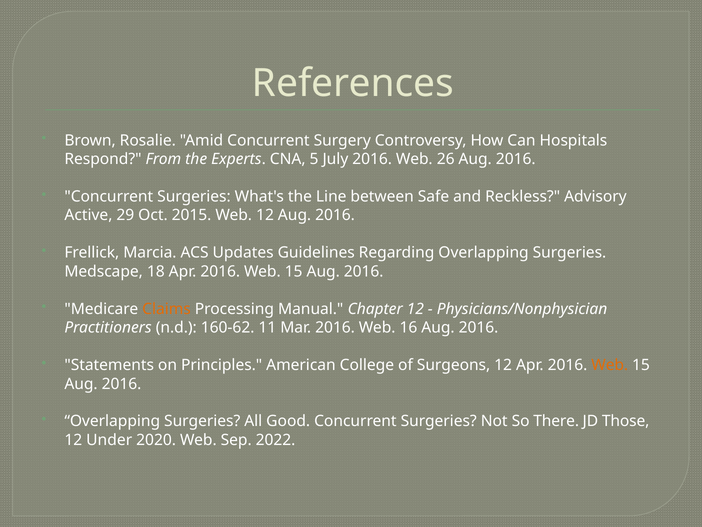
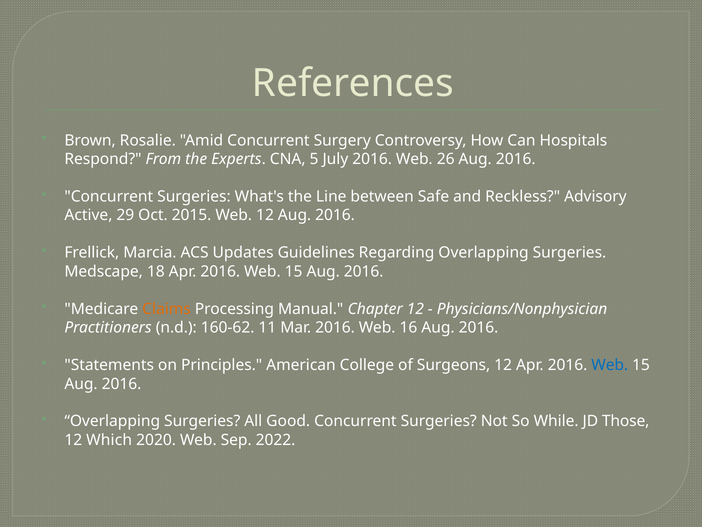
Web at (610, 365) colour: orange -> blue
There: There -> While
Under: Under -> Which
